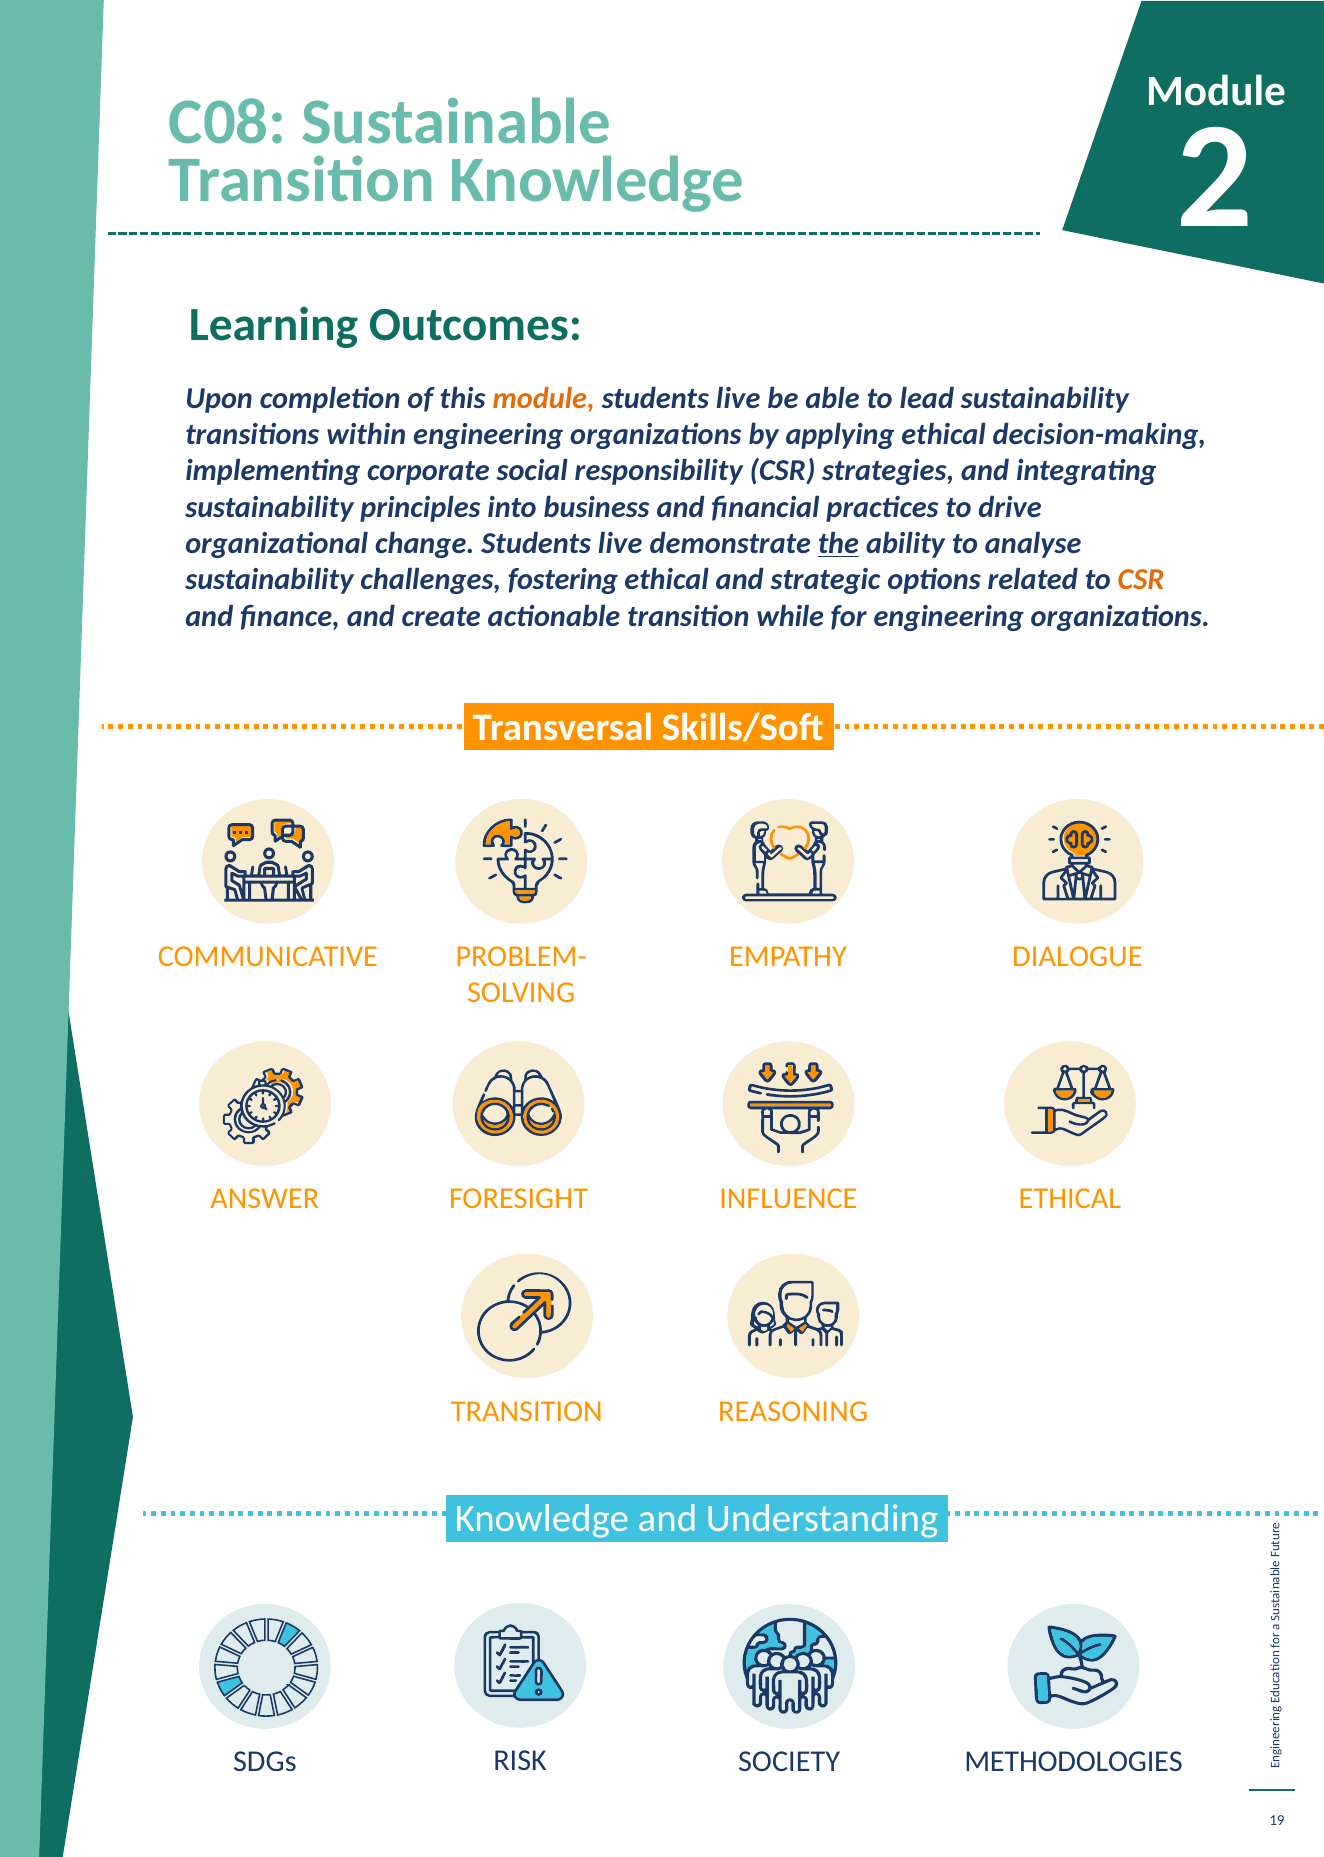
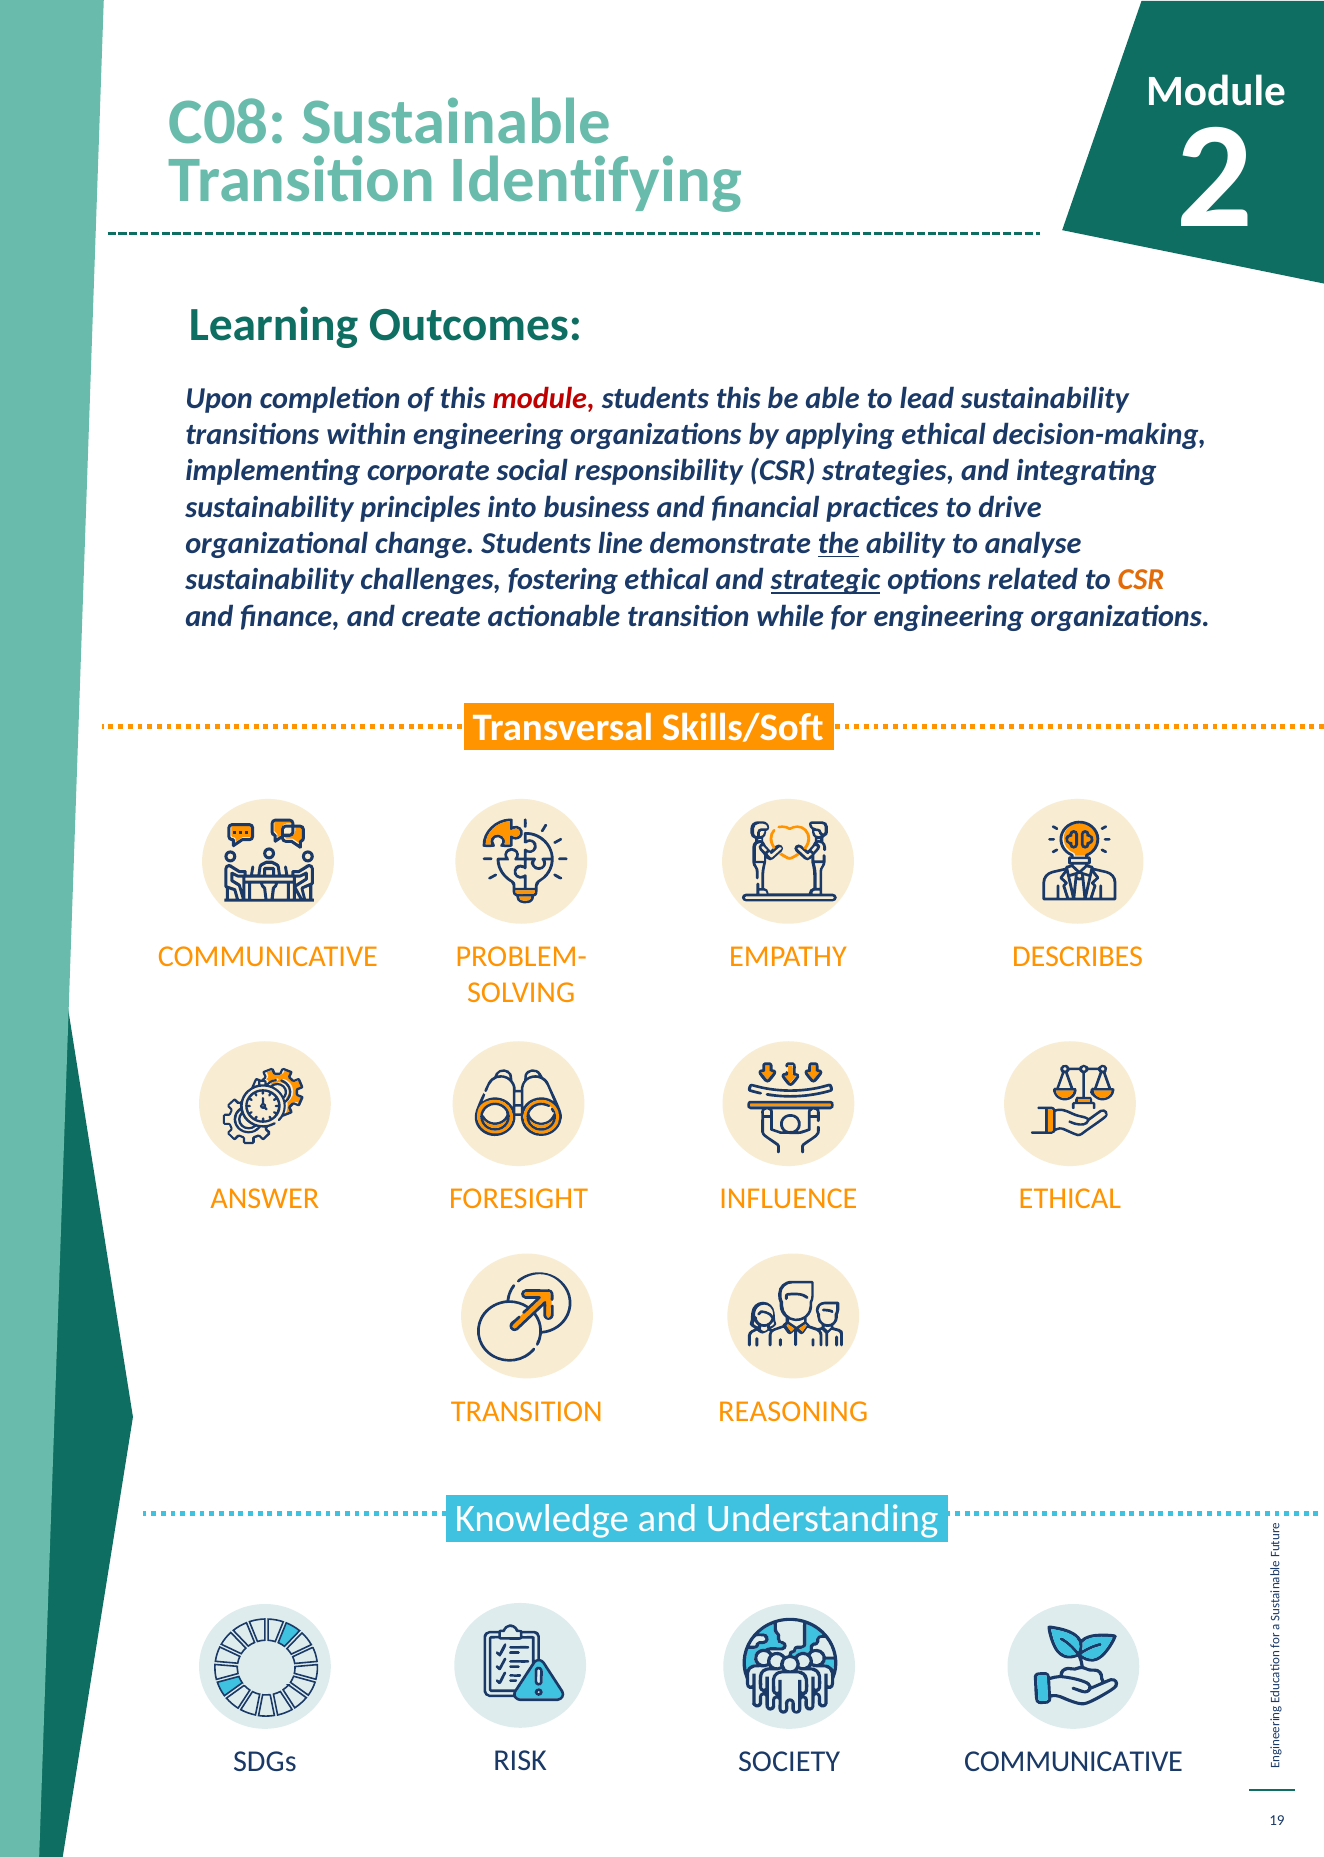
Transition Knowledge: Knowledge -> Identifying
module at (544, 398) colour: orange -> red
live at (738, 398): live -> this
change Students live: live -> line
strategic underline: none -> present
DIALOGUE: DIALOGUE -> DESCRIBES
RISK METHODOLOGIES: METHODOLOGIES -> COMMUNICATIVE
